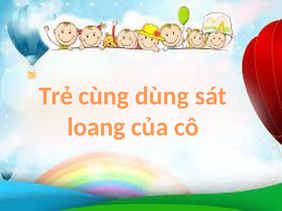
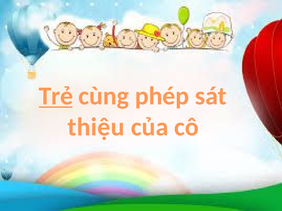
Trẻ underline: none -> present
dùng: dùng -> phép
loang: loang -> thiệu
